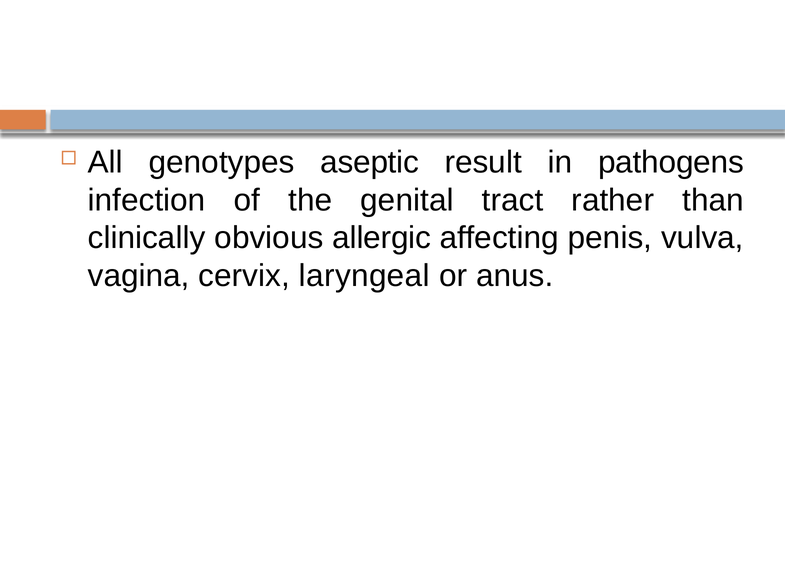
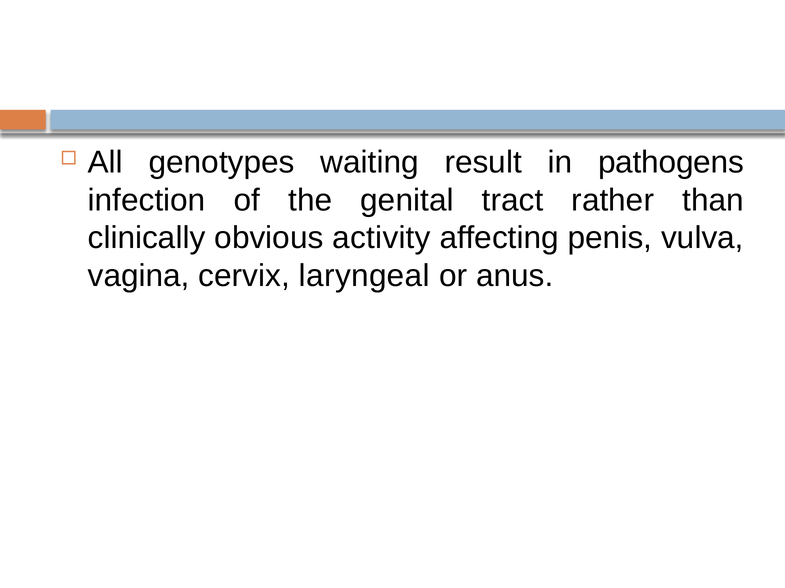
aseptic: aseptic -> waiting
allergic: allergic -> activity
